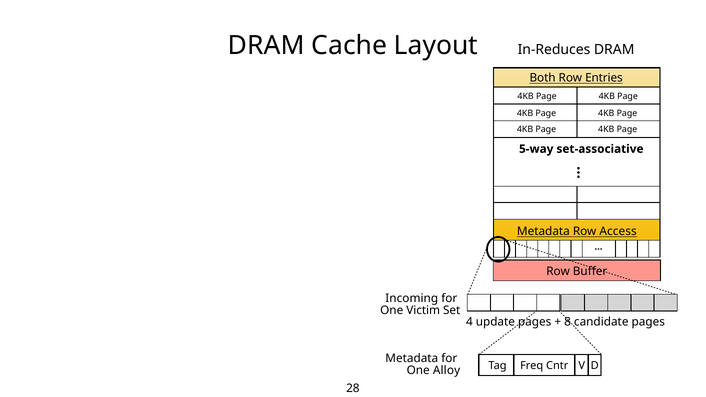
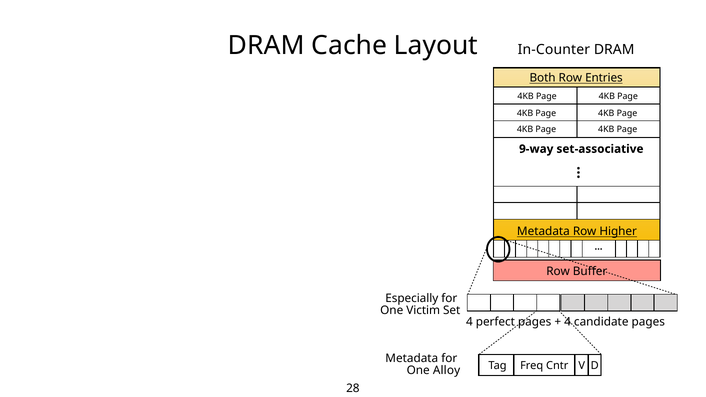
In-Reduces: In-Reduces -> In-Counter
5-way: 5-way -> 9-way
Access: Access -> Higher
Incoming: Incoming -> Especially
update: update -> perfect
8 at (568, 322): 8 -> 4
